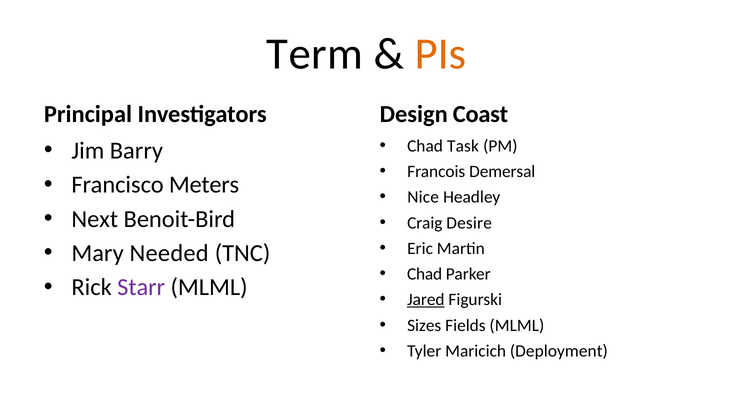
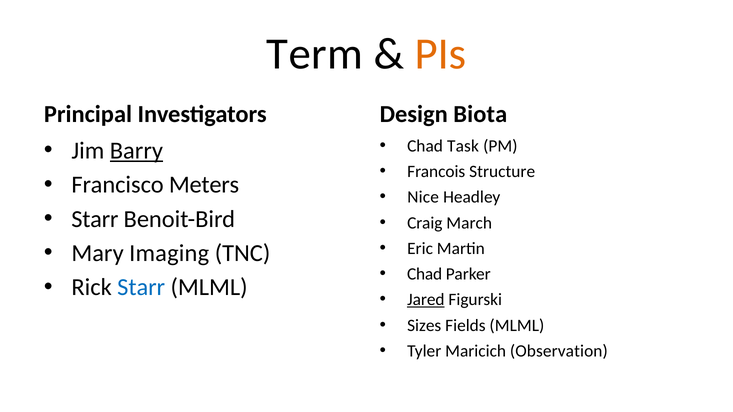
Coast: Coast -> Biota
Barry underline: none -> present
Demersal: Demersal -> Structure
Next at (95, 219): Next -> Starr
Desire: Desire -> March
Needed: Needed -> Imaging
Starr at (141, 288) colour: purple -> blue
Deployment: Deployment -> Observation
